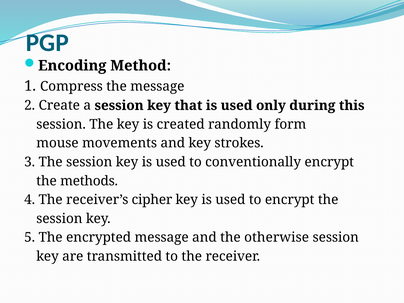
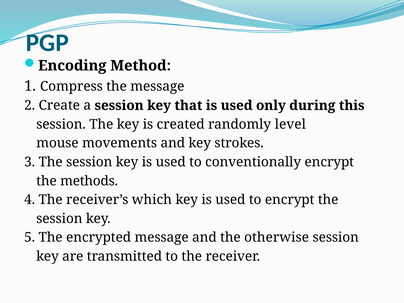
form: form -> level
cipher: cipher -> which
